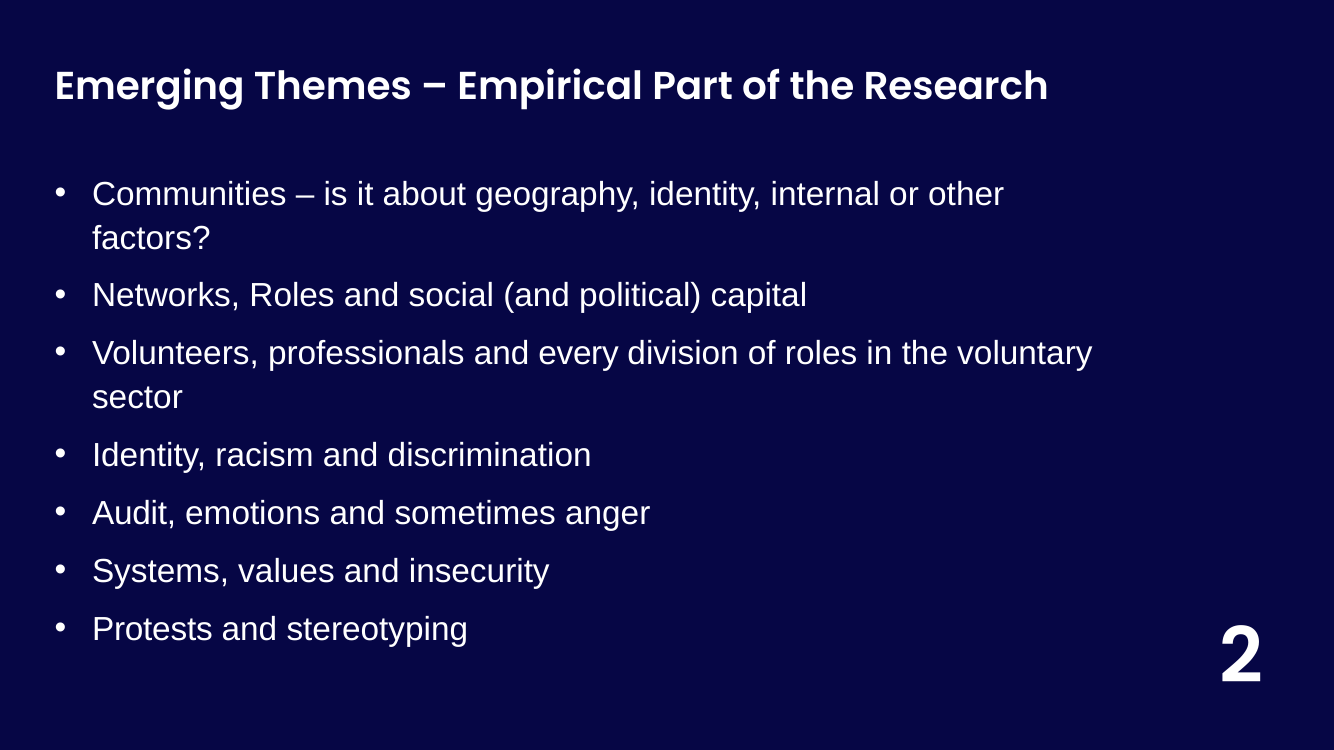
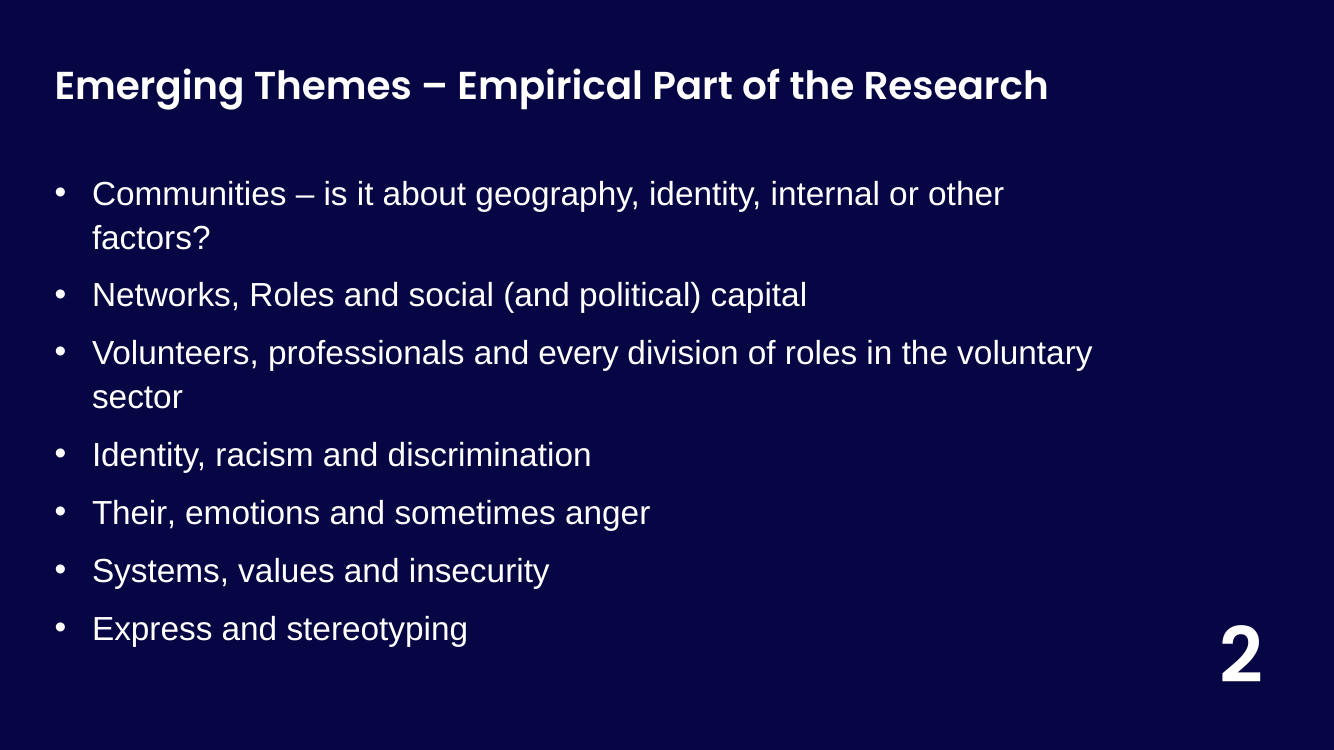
Audit: Audit -> Their
Protests: Protests -> Express
